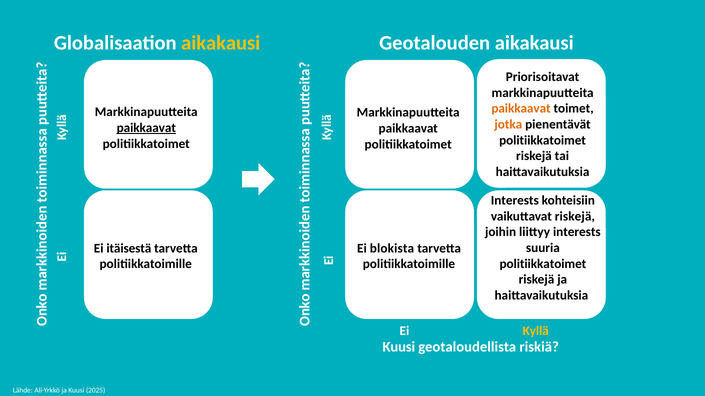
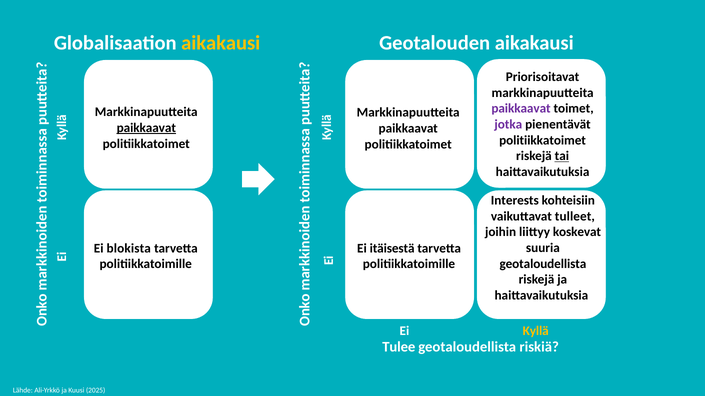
paikkaavat at (521, 109) colour: orange -> purple
jotka colour: orange -> purple
tai underline: none -> present
vaikuttavat riskejä: riskejä -> tulleet
liittyy interests: interests -> koskevat
itäisestä: itäisestä -> blokista
blokista: blokista -> itäisestä
politiikkatoimet at (543, 264): politiikkatoimet -> geotaloudellista
Kuusi at (399, 347): Kuusi -> Tulee
